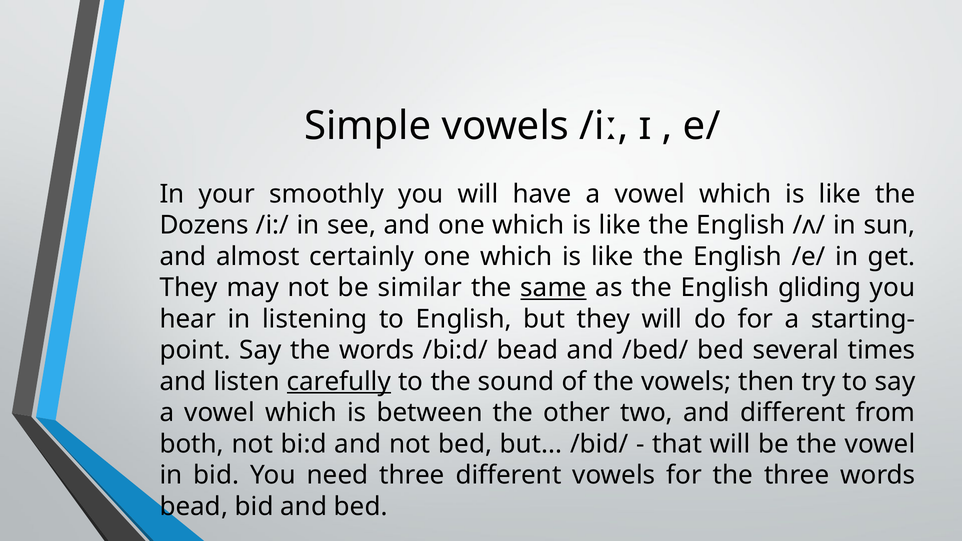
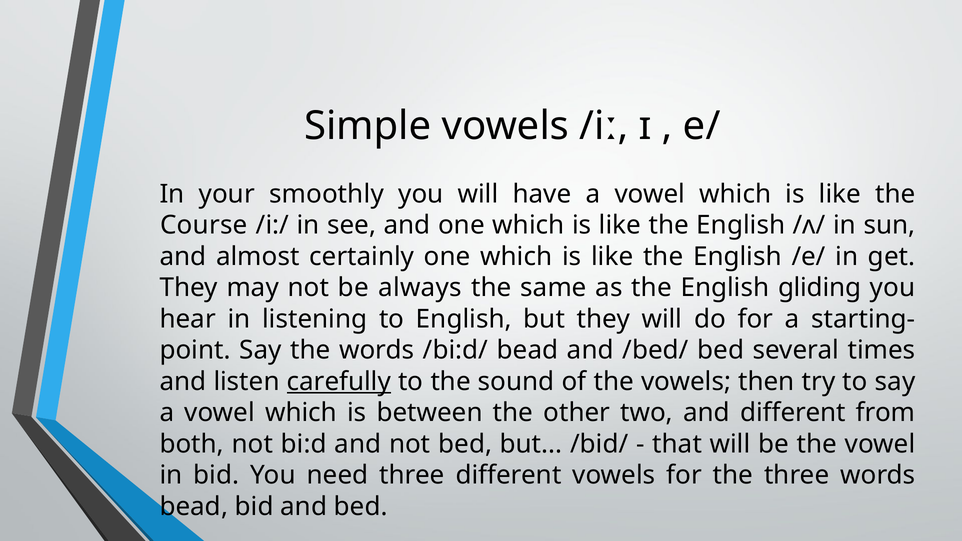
Dozens: Dozens -> Course
similar: similar -> always
same underline: present -> none
